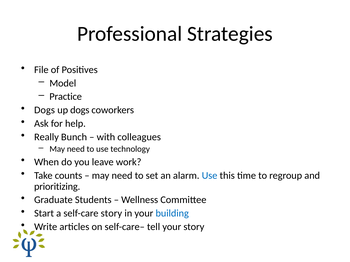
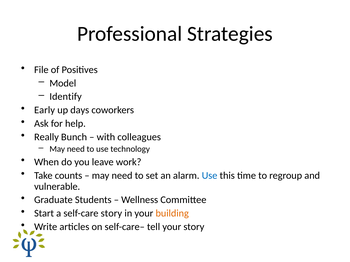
Practice: Practice -> Identify
Dogs at (45, 110): Dogs -> Early
up dogs: dogs -> days
prioritizing: prioritizing -> vulnerable
building colour: blue -> orange
